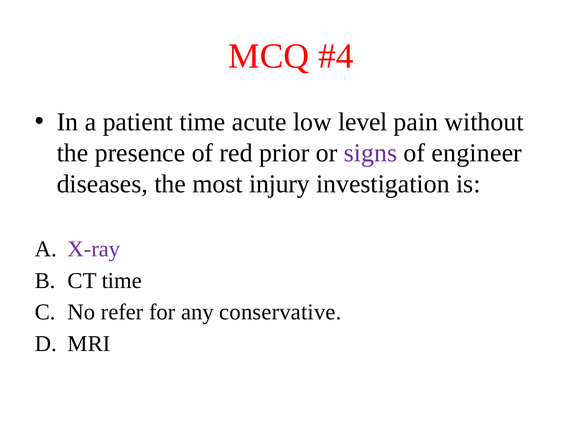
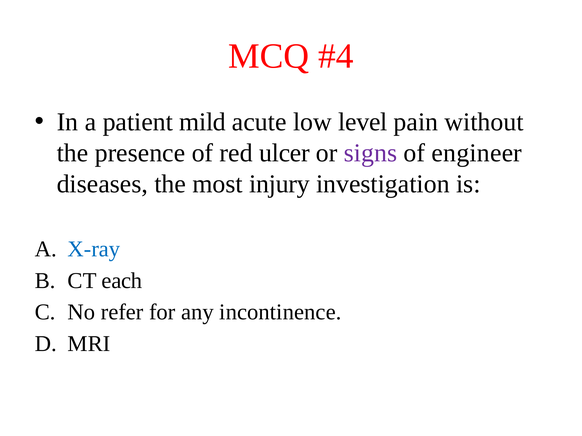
patient time: time -> mild
prior: prior -> ulcer
X-ray colour: purple -> blue
CT time: time -> each
conservative: conservative -> incontinence
